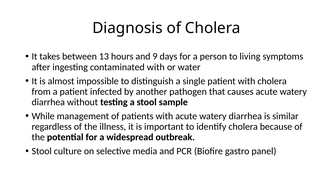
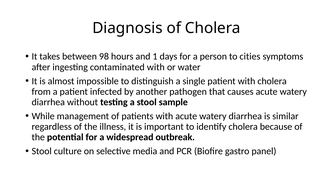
13: 13 -> 98
9: 9 -> 1
living: living -> cities
